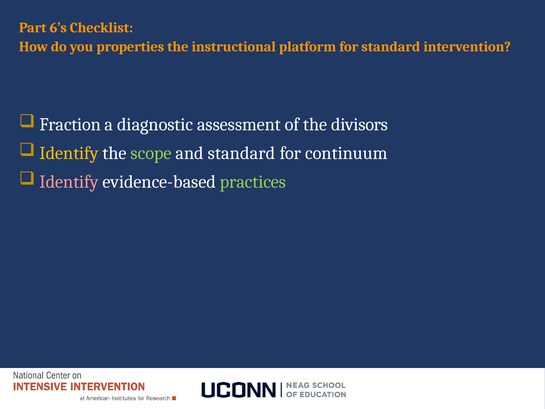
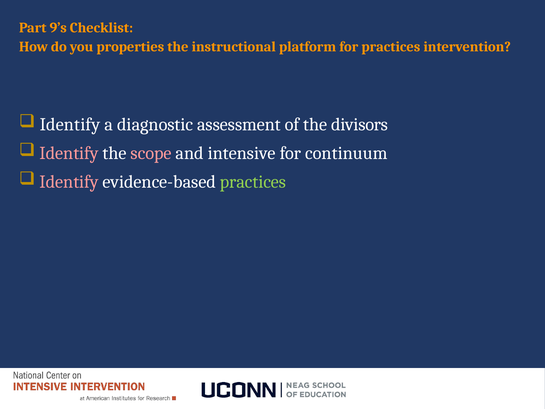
6’s: 6’s -> 9’s
for standard: standard -> practices
Fraction at (70, 125): Fraction -> Identify
Identify at (69, 153) colour: yellow -> pink
scope colour: light green -> pink
and standard: standard -> intensive
